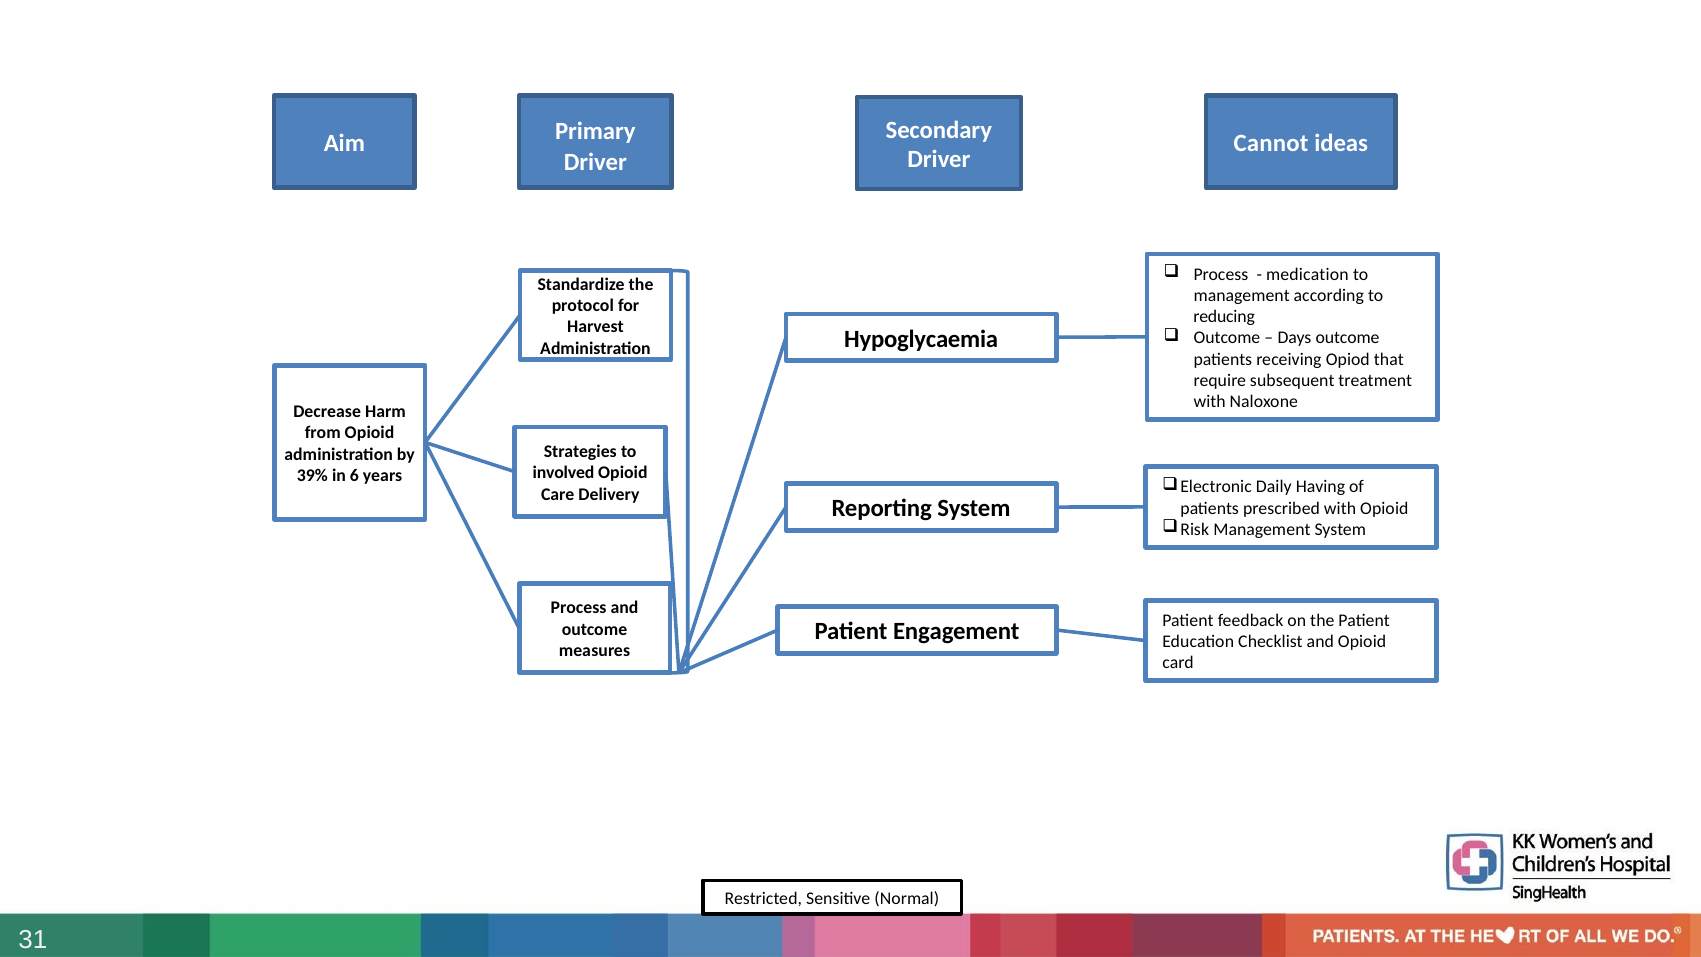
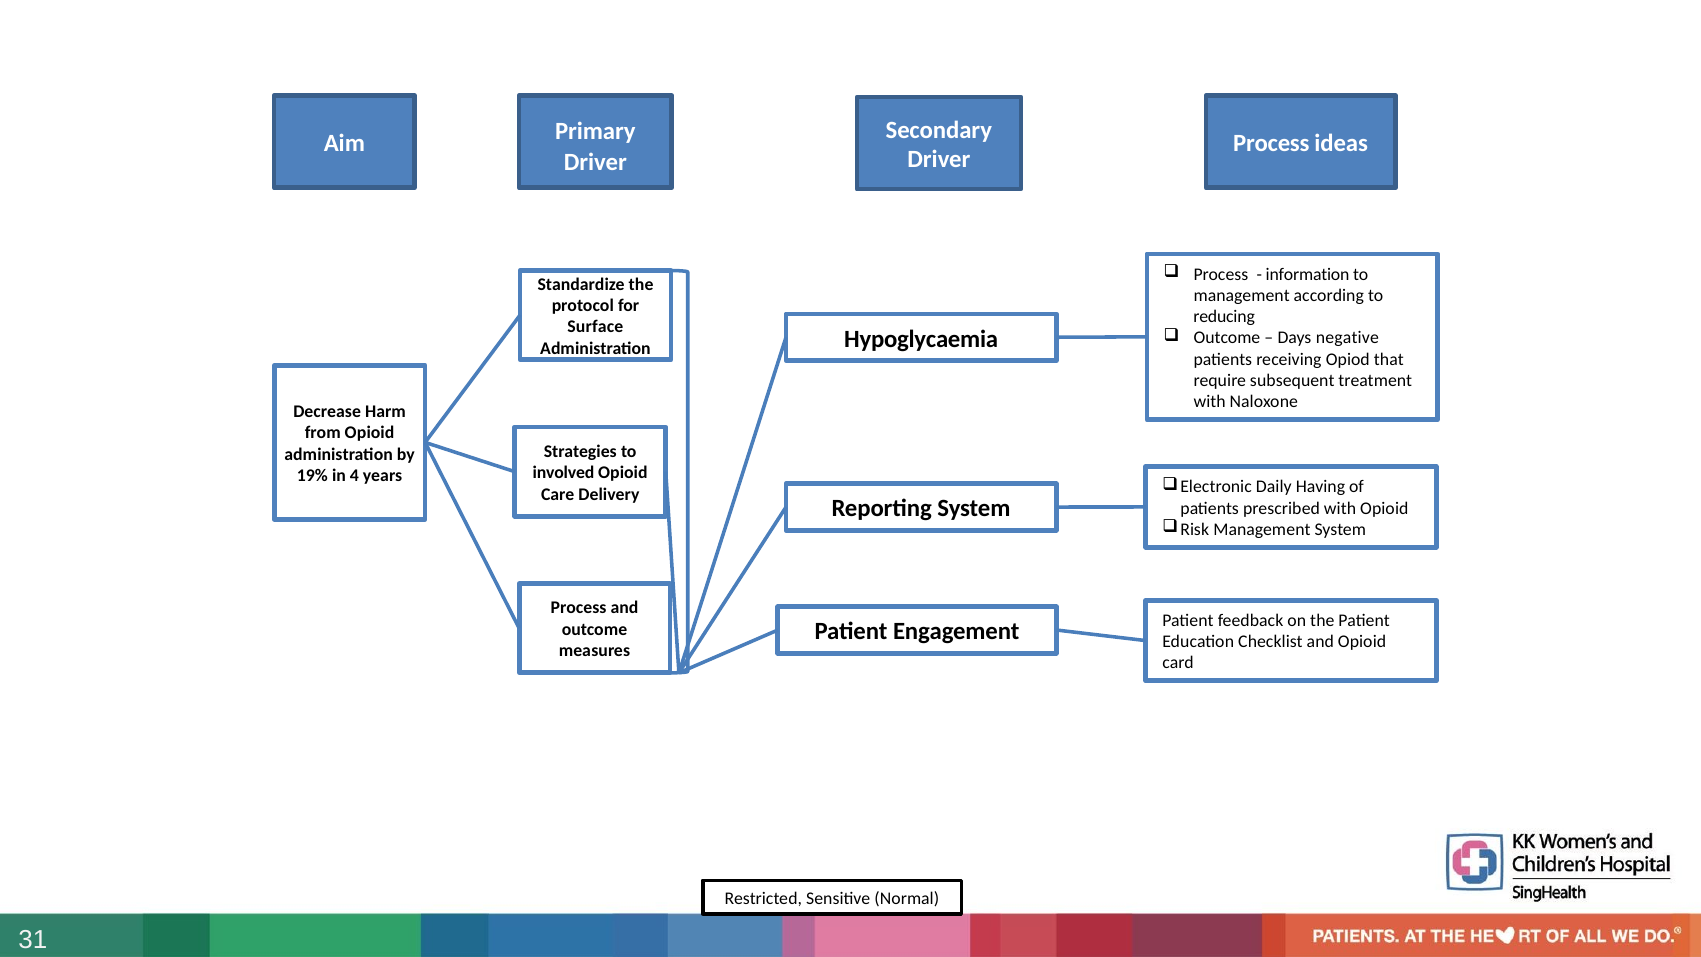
Cannot at (1271, 143): Cannot -> Process
medication: medication -> information
Harvest: Harvest -> Surface
Days outcome: outcome -> negative
39%: 39% -> 19%
6: 6 -> 4
